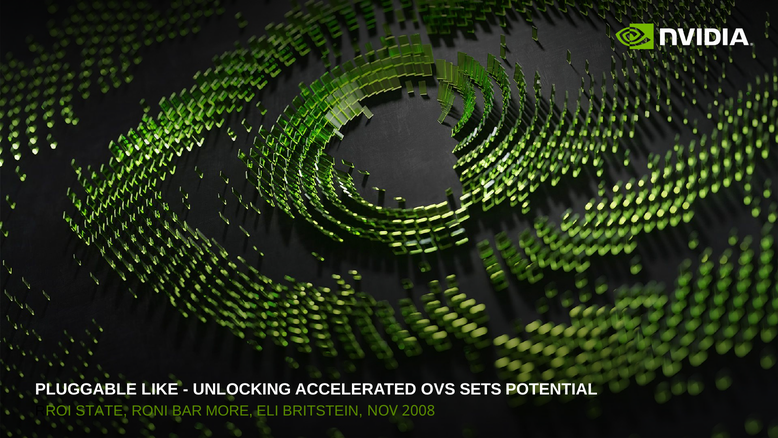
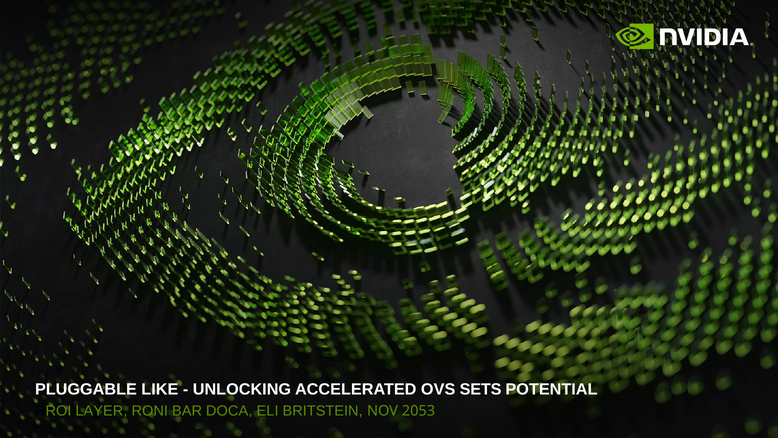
STATE: STATE -> LAYER
MORE: MORE -> DOCA
2008: 2008 -> 2053
